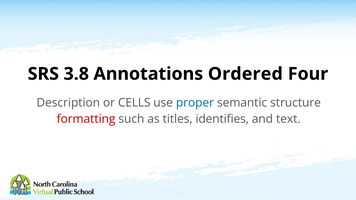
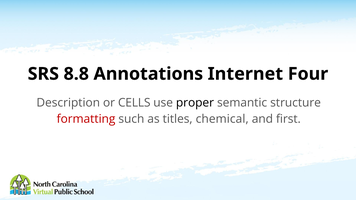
3.8: 3.8 -> 8.8
Ordered: Ordered -> Internet
proper colour: blue -> black
identifies: identifies -> chemical
text: text -> first
